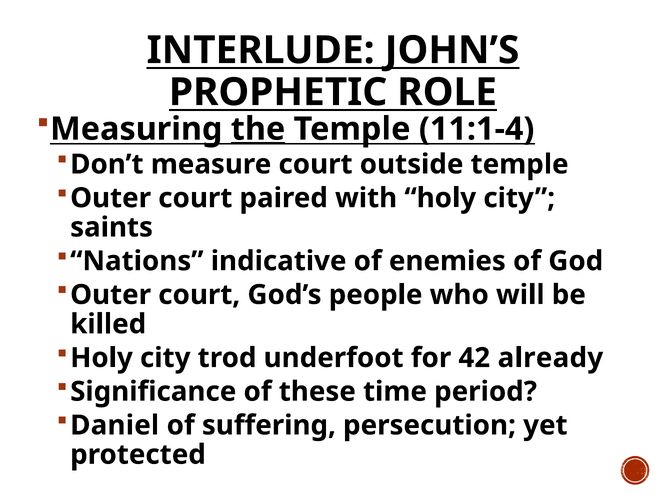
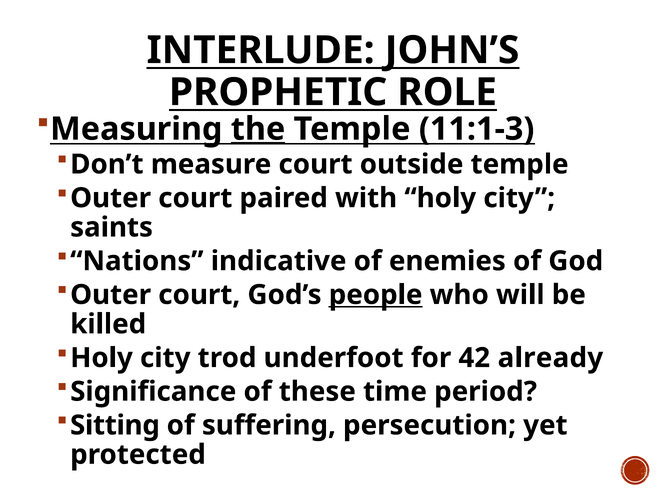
11:1-4: 11:1-4 -> 11:1-3
people underline: none -> present
Daniel: Daniel -> Sitting
